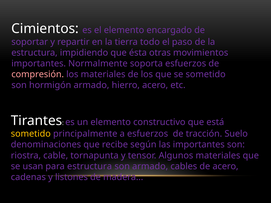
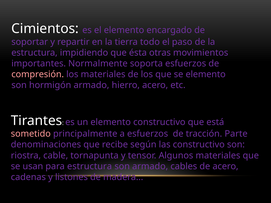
se sometido: sometido -> elemento
sometido at (31, 134) colour: yellow -> pink
Suelo: Suelo -> Parte
las importantes: importantes -> constructivo
